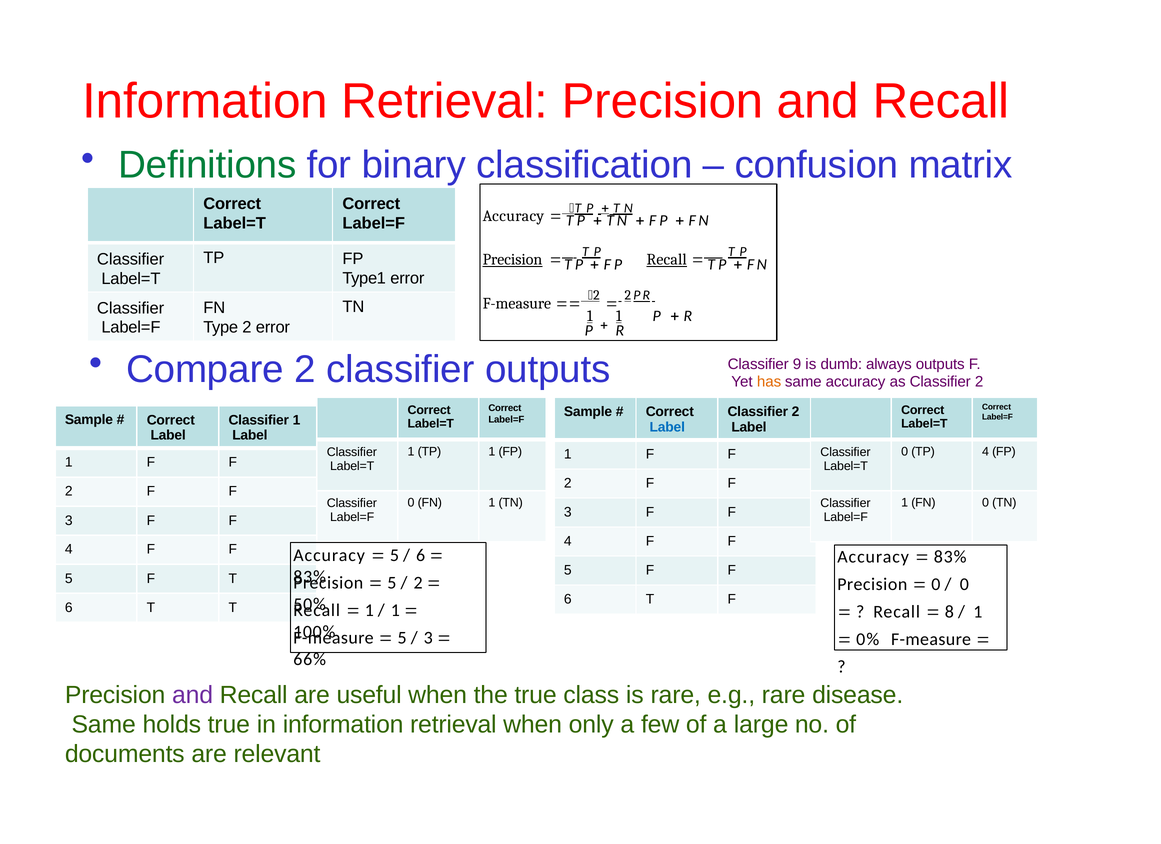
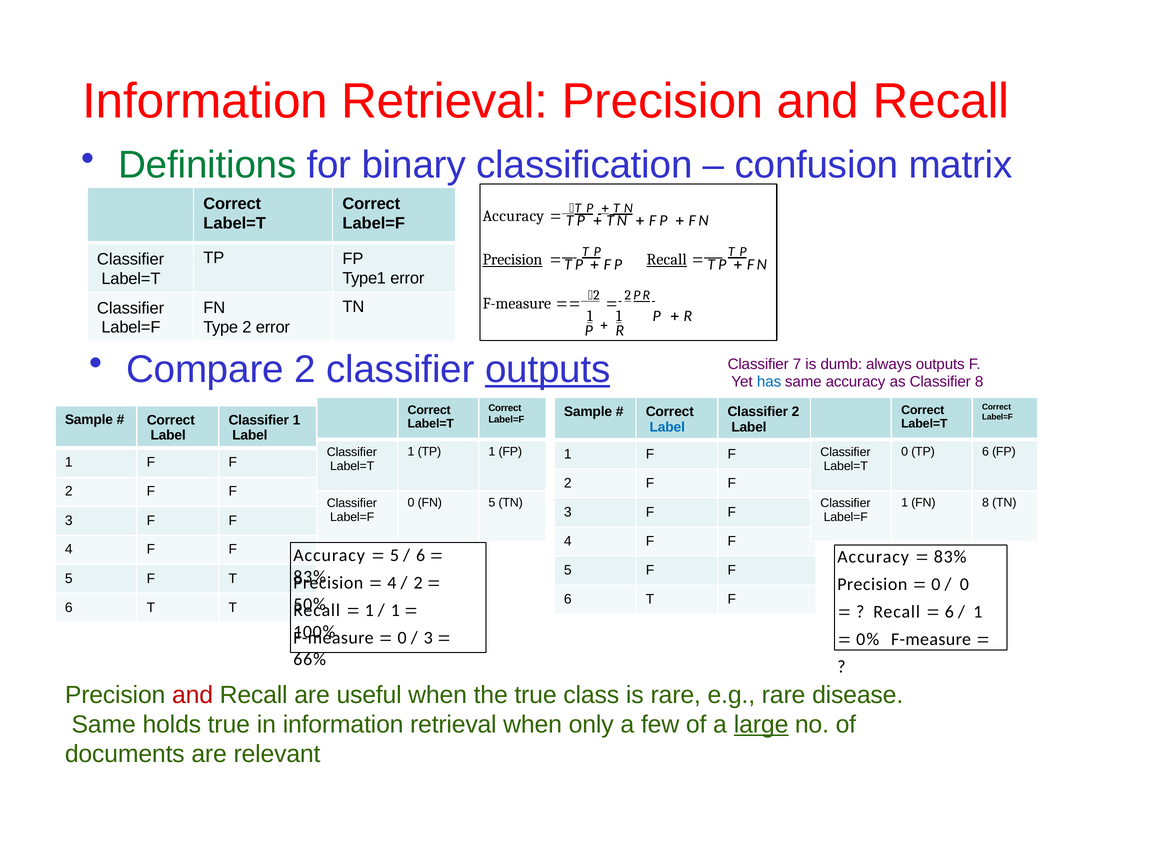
outputs at (548, 370) underline: none -> present
9: 9 -> 7
has colour: orange -> blue
as Classifier 2: 2 -> 8
TP 4: 4 -> 6
FN 1: 1 -> 5
FN 0: 0 -> 8
5 at (392, 583): 5 -> 4
8 at (949, 612): 8 -> 6
5 at (402, 638): 5 -> 0
and at (193, 695) colour: purple -> red
large underline: none -> present
